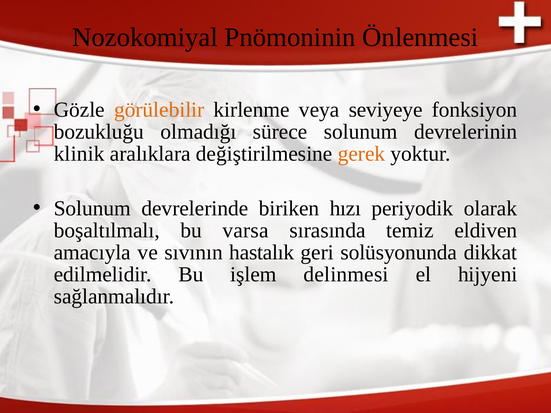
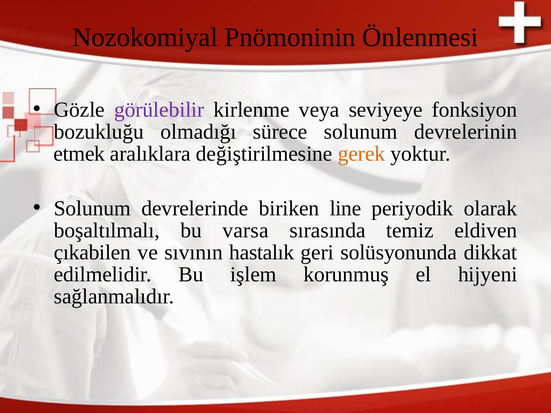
görülebilir colour: orange -> purple
klinik: klinik -> etmek
hızı: hızı -> line
amacıyla: amacıyla -> çıkabilen
delinmesi: delinmesi -> korunmuş
